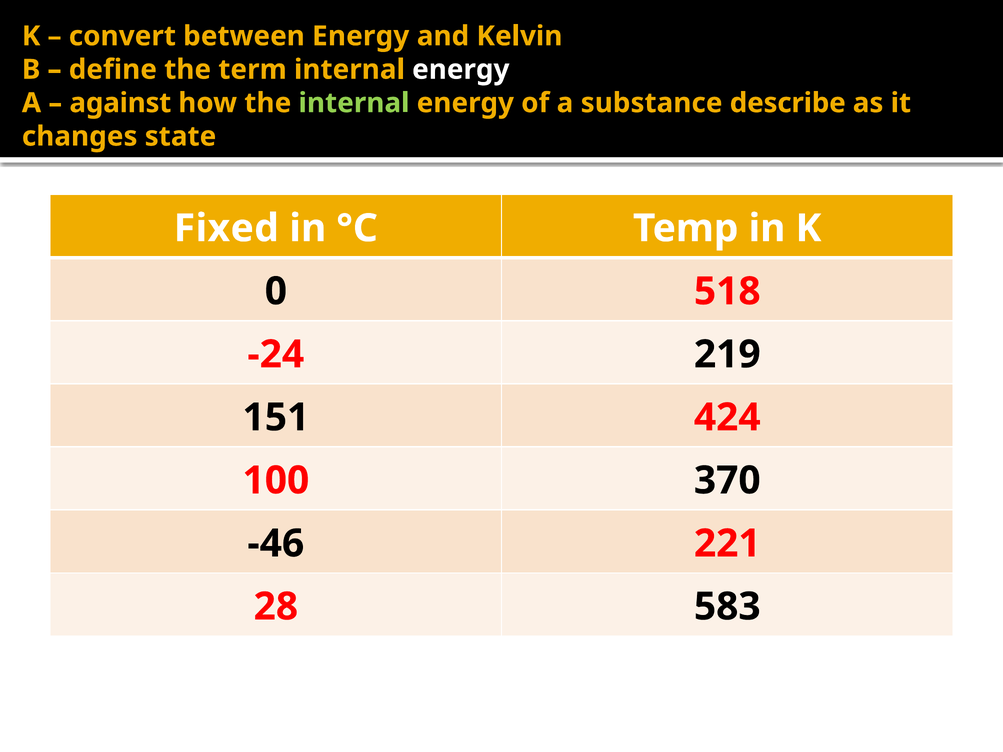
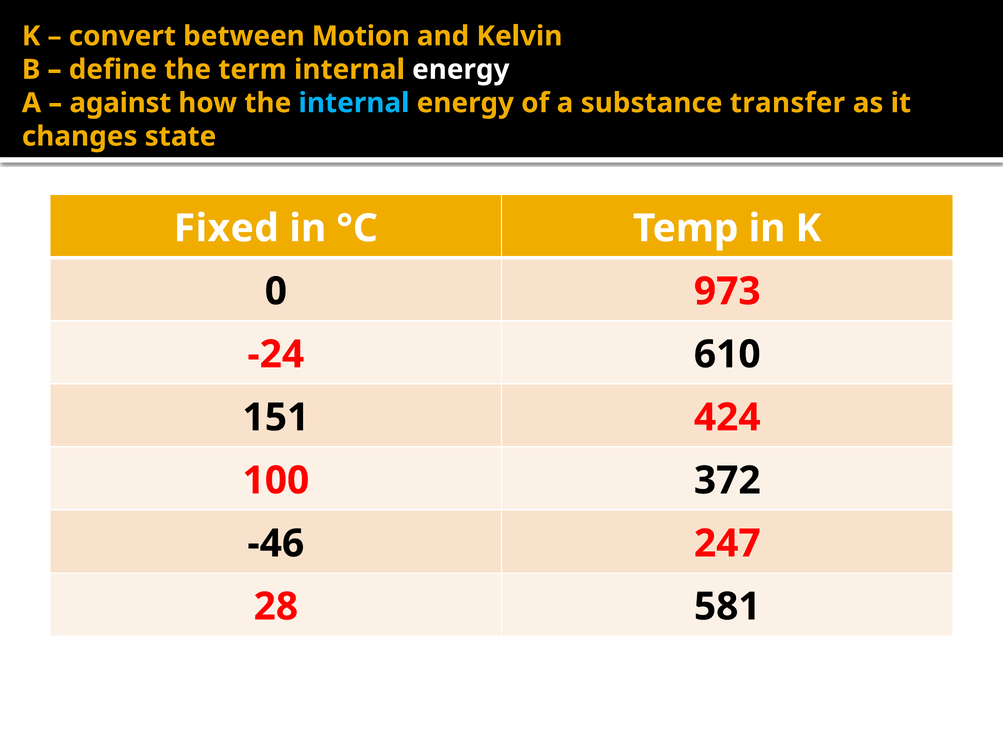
between Energy: Energy -> Motion
internal at (354, 103) colour: light green -> light blue
describe: describe -> transfer
518: 518 -> 973
219: 219 -> 610
370: 370 -> 372
221: 221 -> 247
583: 583 -> 581
